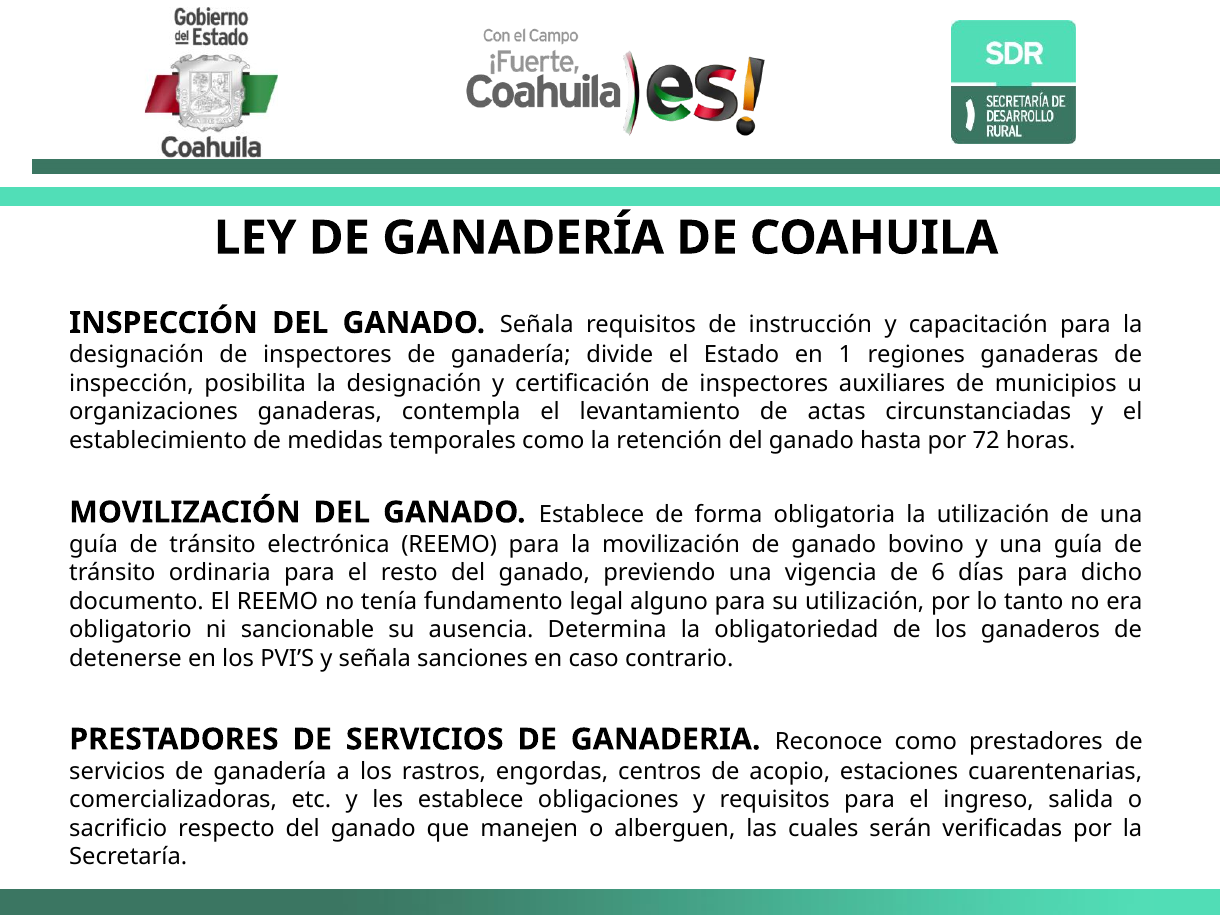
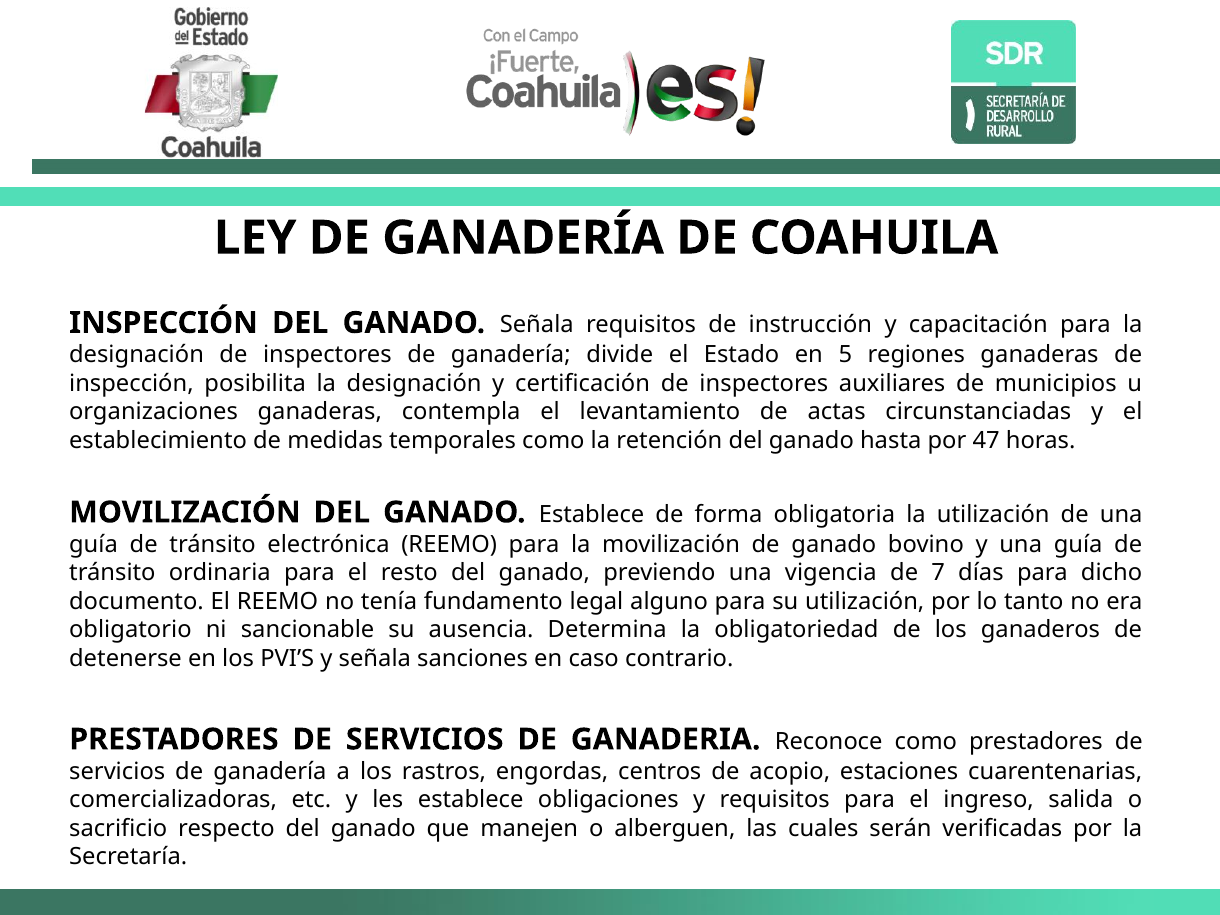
1: 1 -> 5
72: 72 -> 47
6: 6 -> 7
